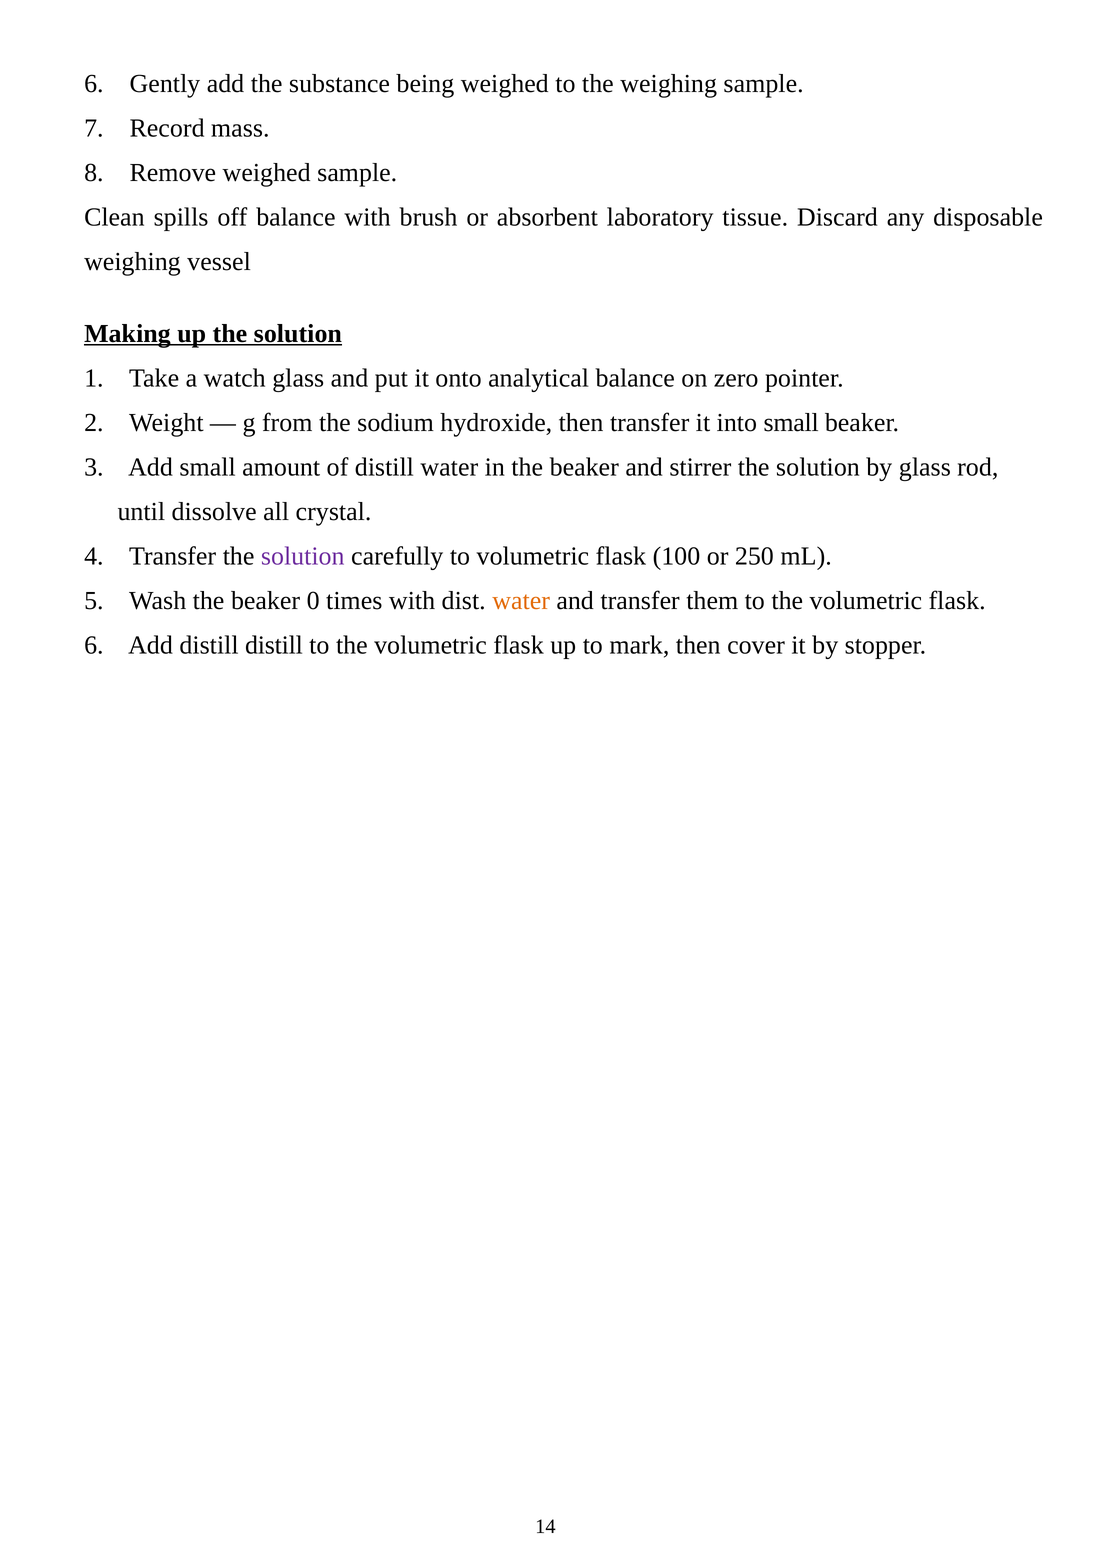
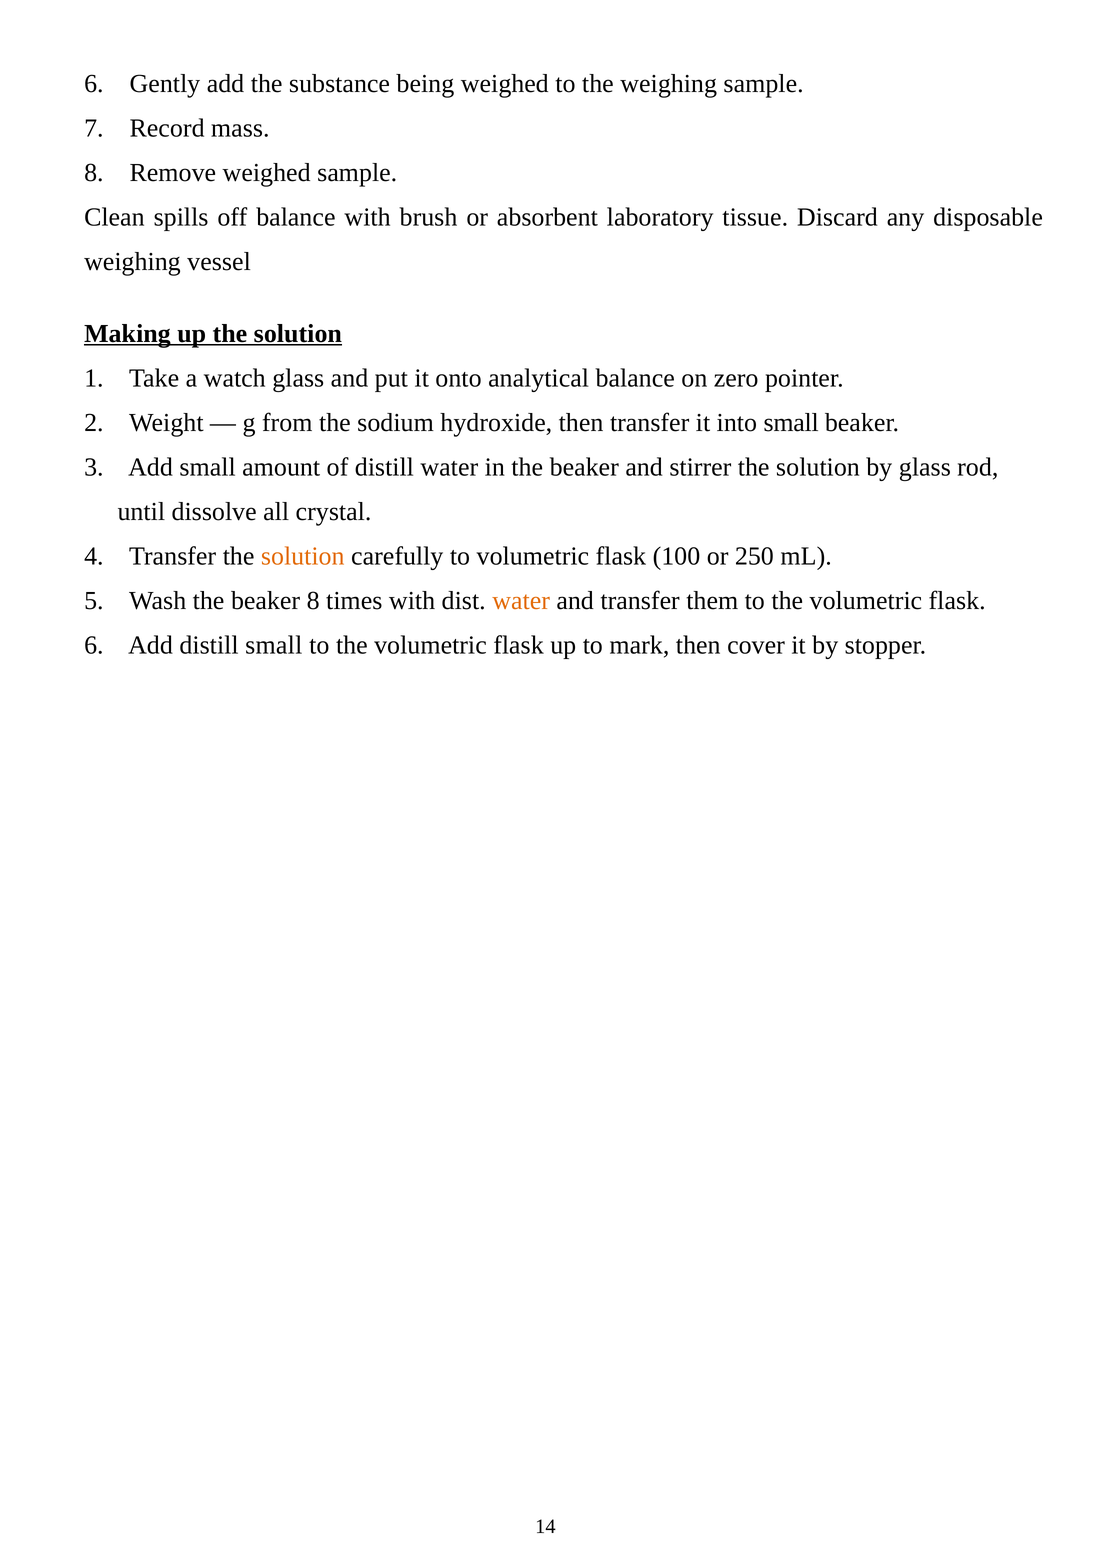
solution at (303, 556) colour: purple -> orange
beaker 0: 0 -> 8
distill distill: distill -> small
